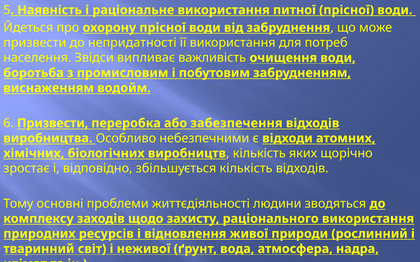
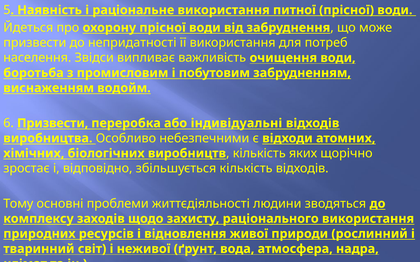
забезпечення: забезпечення -> індивідуальні
